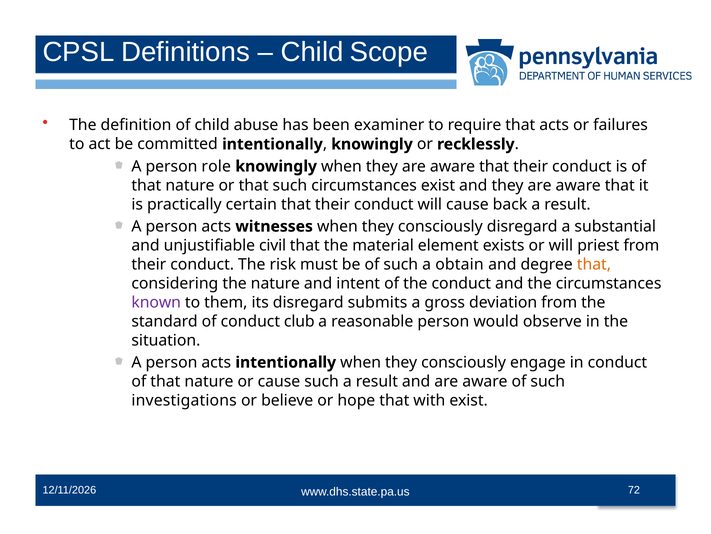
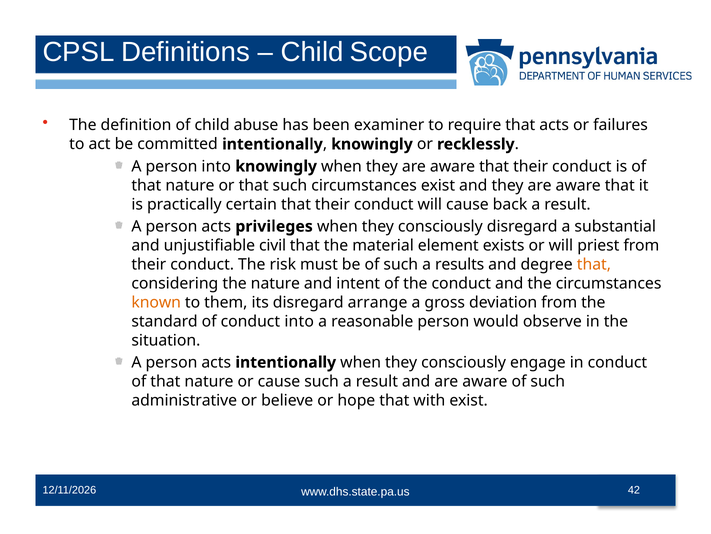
person role: role -> into
witnesses: witnesses -> privileges
obtain: obtain -> results
known colour: purple -> orange
submits: submits -> arrange
conduct club: club -> into
investigations: investigations -> administrative
72: 72 -> 42
